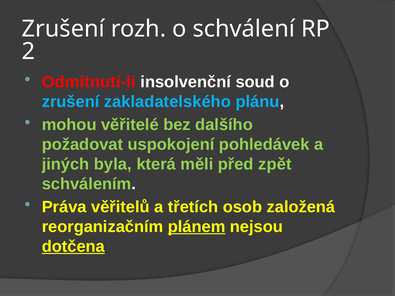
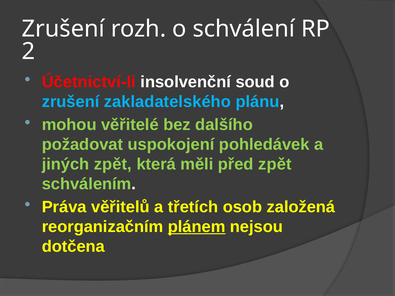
Odmítnutí-li: Odmítnutí-li -> Účetnictví-li
jiných byla: byla -> zpět
dotčena underline: present -> none
